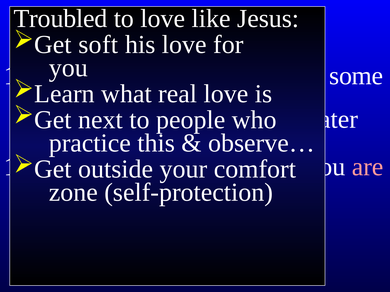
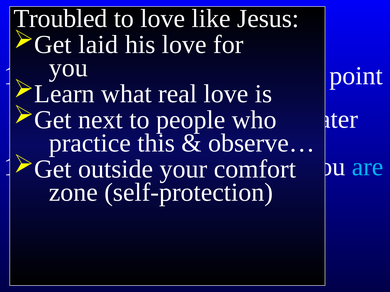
soft: soft -> laid
some: some -> point
are colour: pink -> light blue
